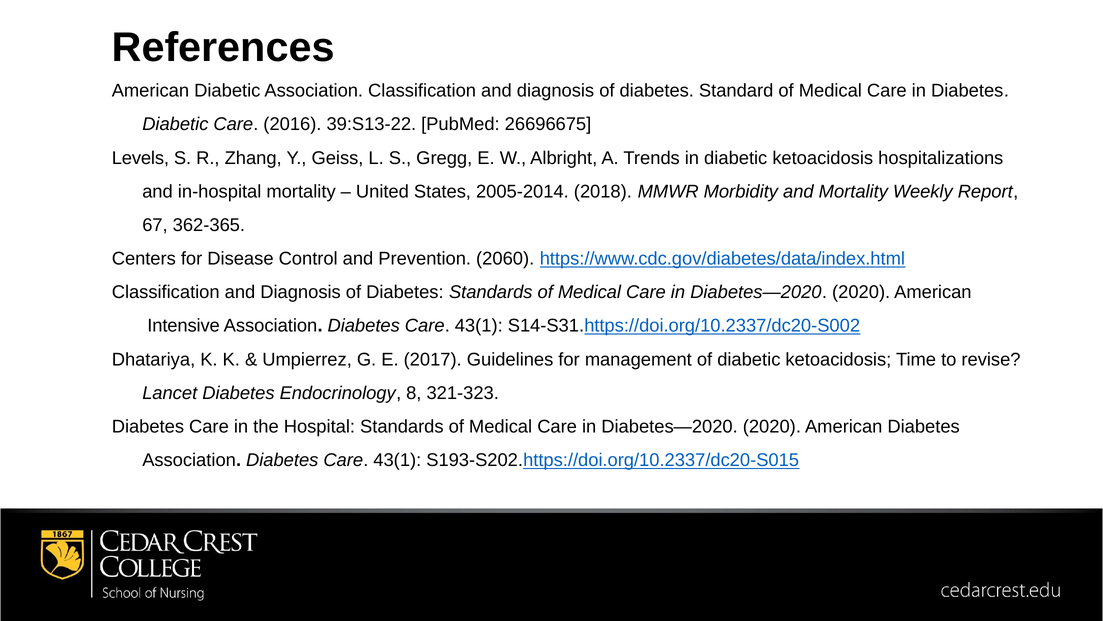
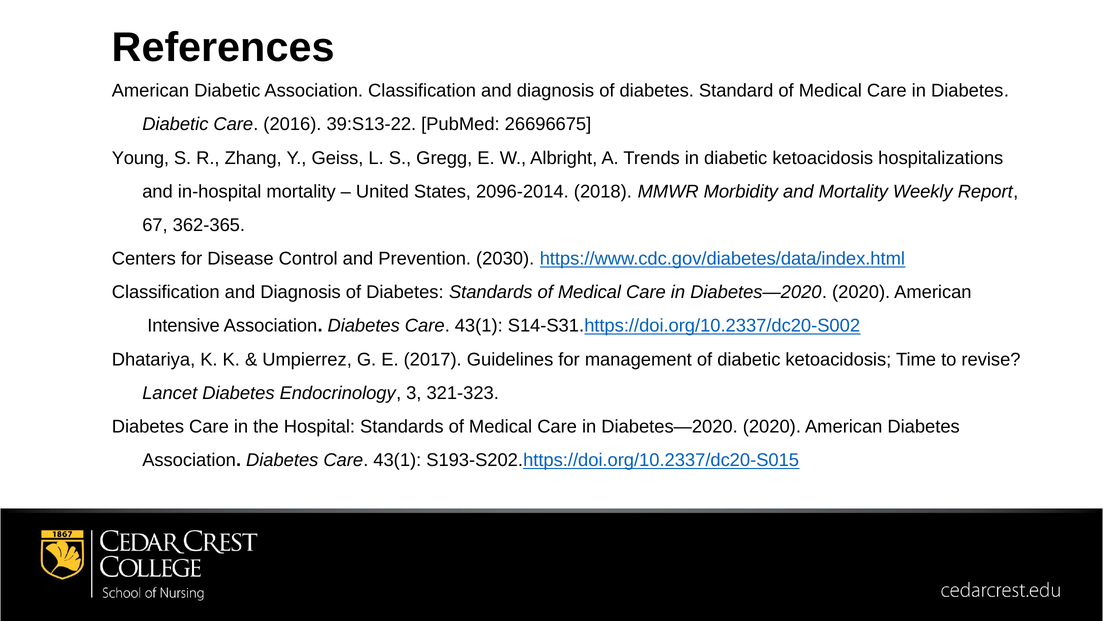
Levels: Levels -> Young
2005-2014: 2005-2014 -> 2096-2014
2060: 2060 -> 2030
8: 8 -> 3
